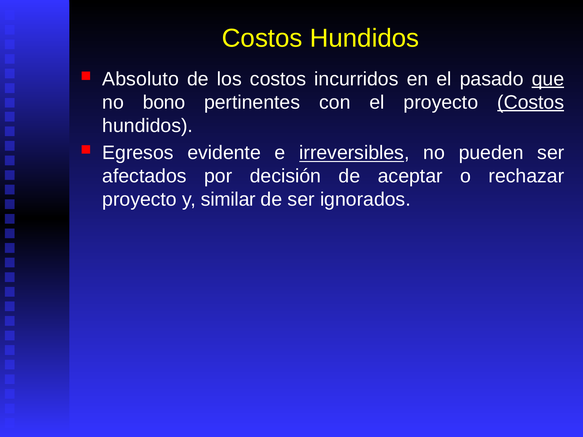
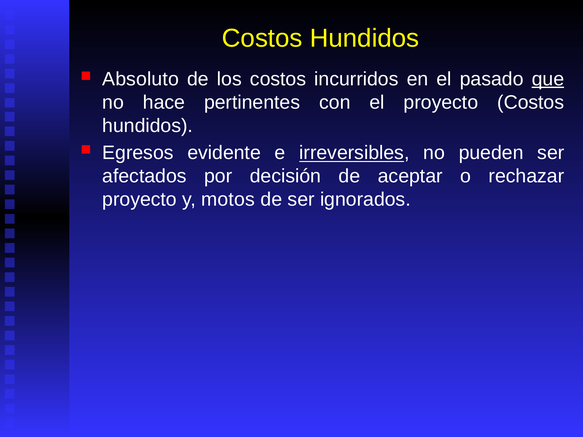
bono: bono -> hace
Costos at (531, 102) underline: present -> none
similar: similar -> motos
